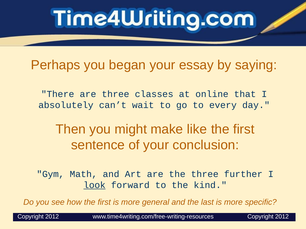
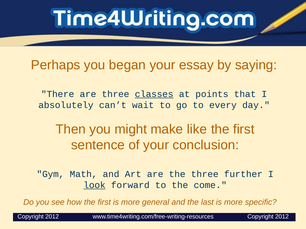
classes underline: none -> present
online: online -> points
kind: kind -> come
